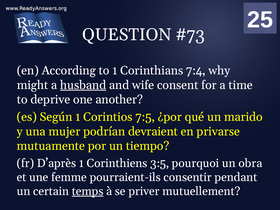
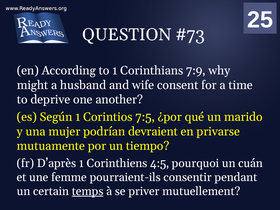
7:4: 7:4 -> 7:9
husband underline: present -> none
3:5: 3:5 -> 4:5
obra: obra -> cuán
